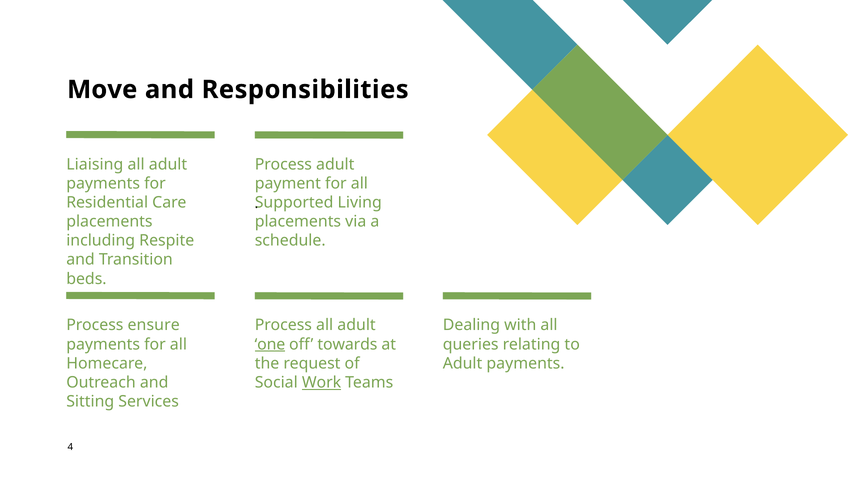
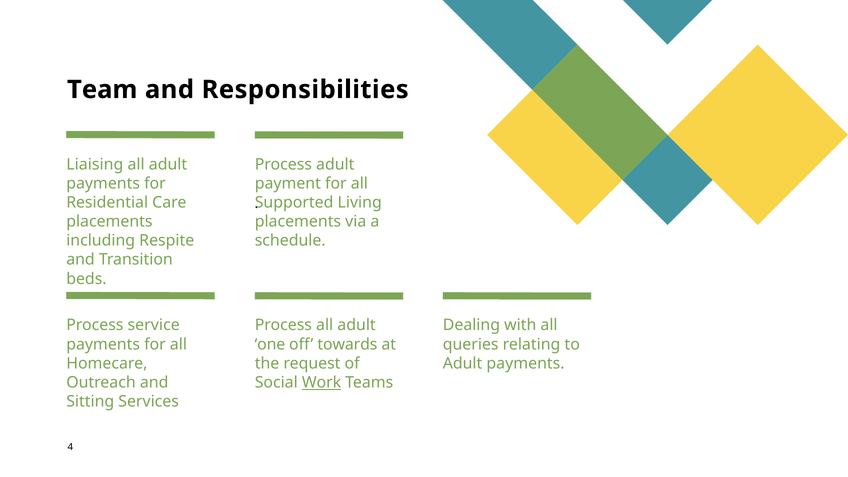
Move: Move -> Team
ensure: ensure -> service
one underline: present -> none
